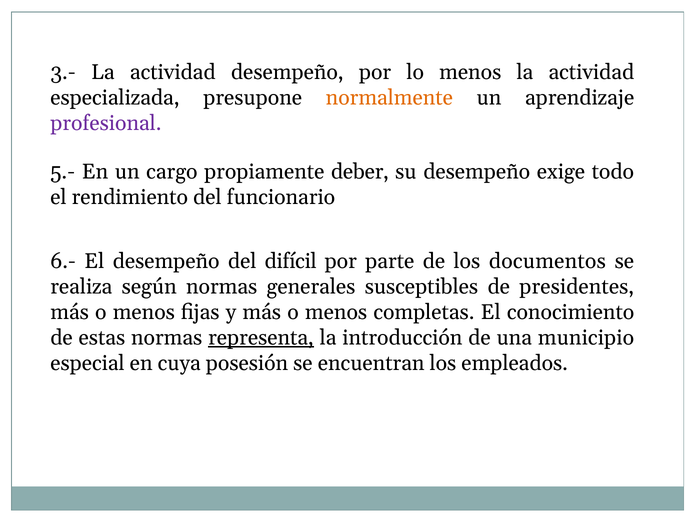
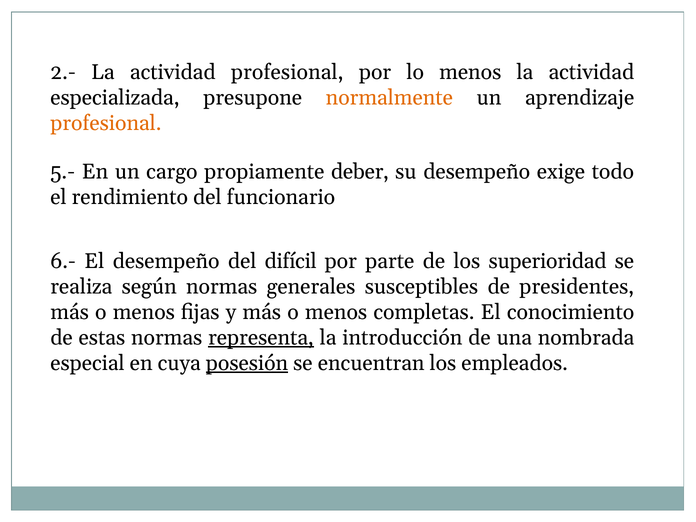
3.-: 3.- -> 2.-
actividad desempeño: desempeño -> profesional
profesional at (106, 123) colour: purple -> orange
documentos: documentos -> superioridad
municipio: municipio -> nombrada
posesión underline: none -> present
